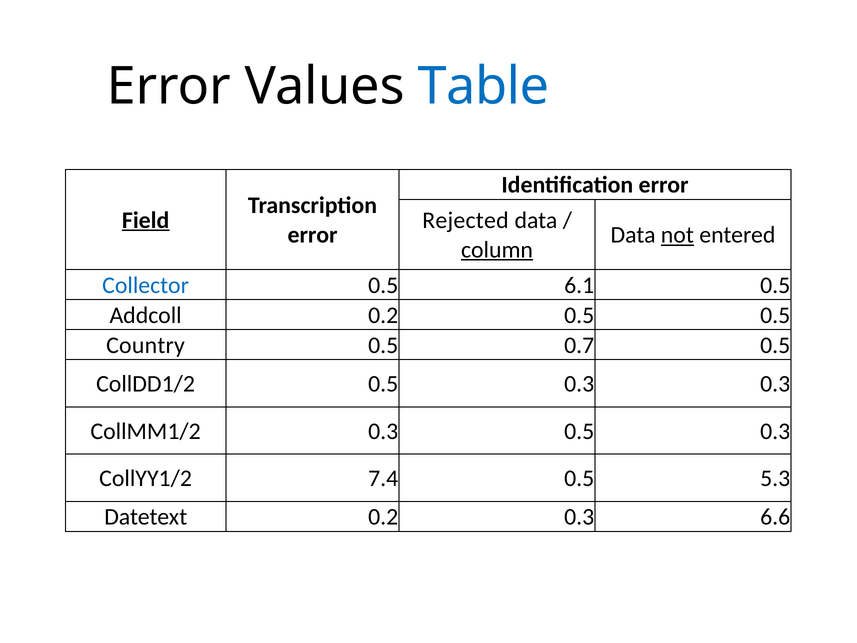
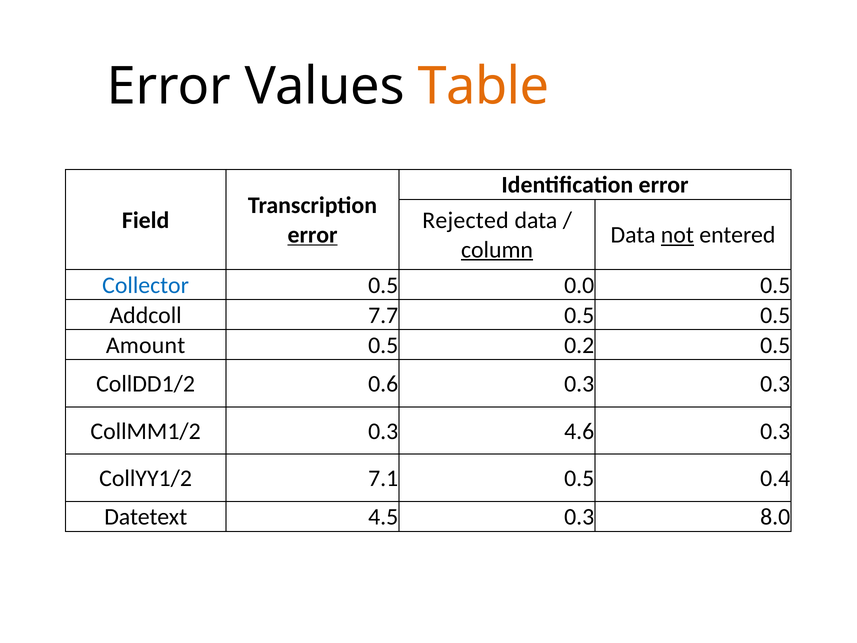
Table colour: blue -> orange
Field underline: present -> none
error at (313, 235) underline: none -> present
6.1: 6.1 -> 0.0
Addcoll 0.2: 0.2 -> 7.7
Country: Country -> Amount
0.7: 0.7 -> 0.2
CollDD1/2 0.5: 0.5 -> 0.6
0.3 0.5: 0.5 -> 4.6
7.4: 7.4 -> 7.1
5.3: 5.3 -> 0.4
Datetext 0.2: 0.2 -> 4.5
6.6: 6.6 -> 8.0
